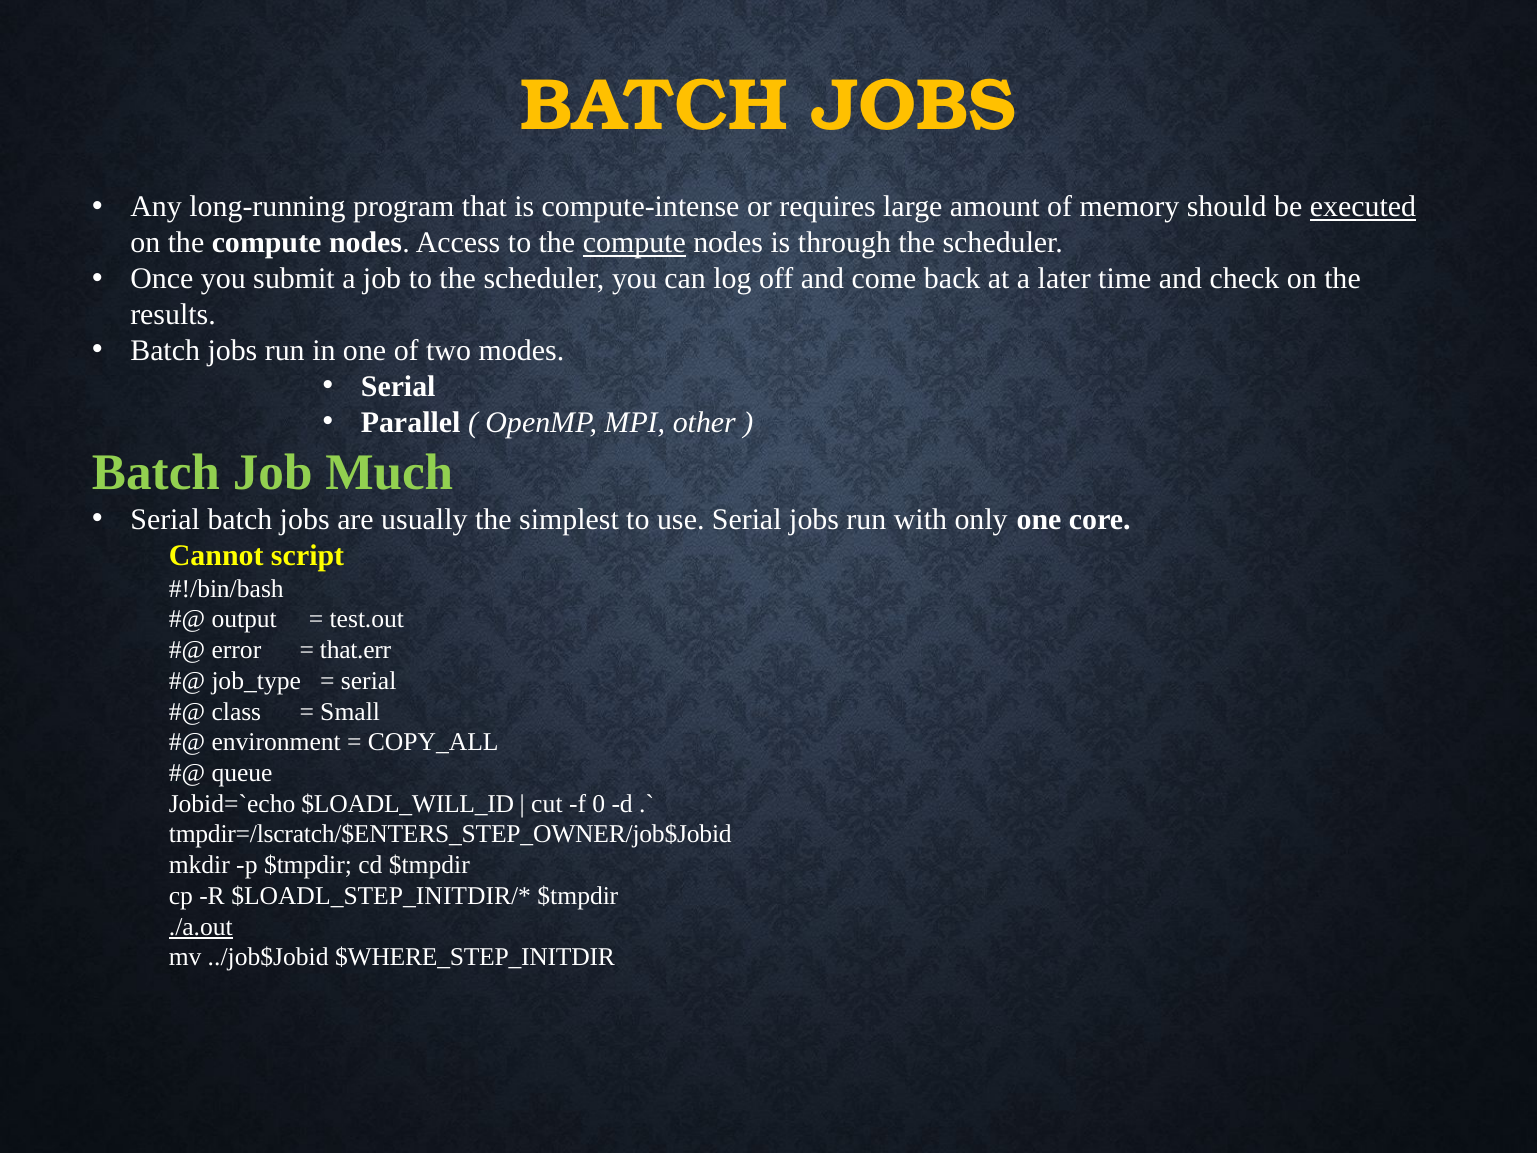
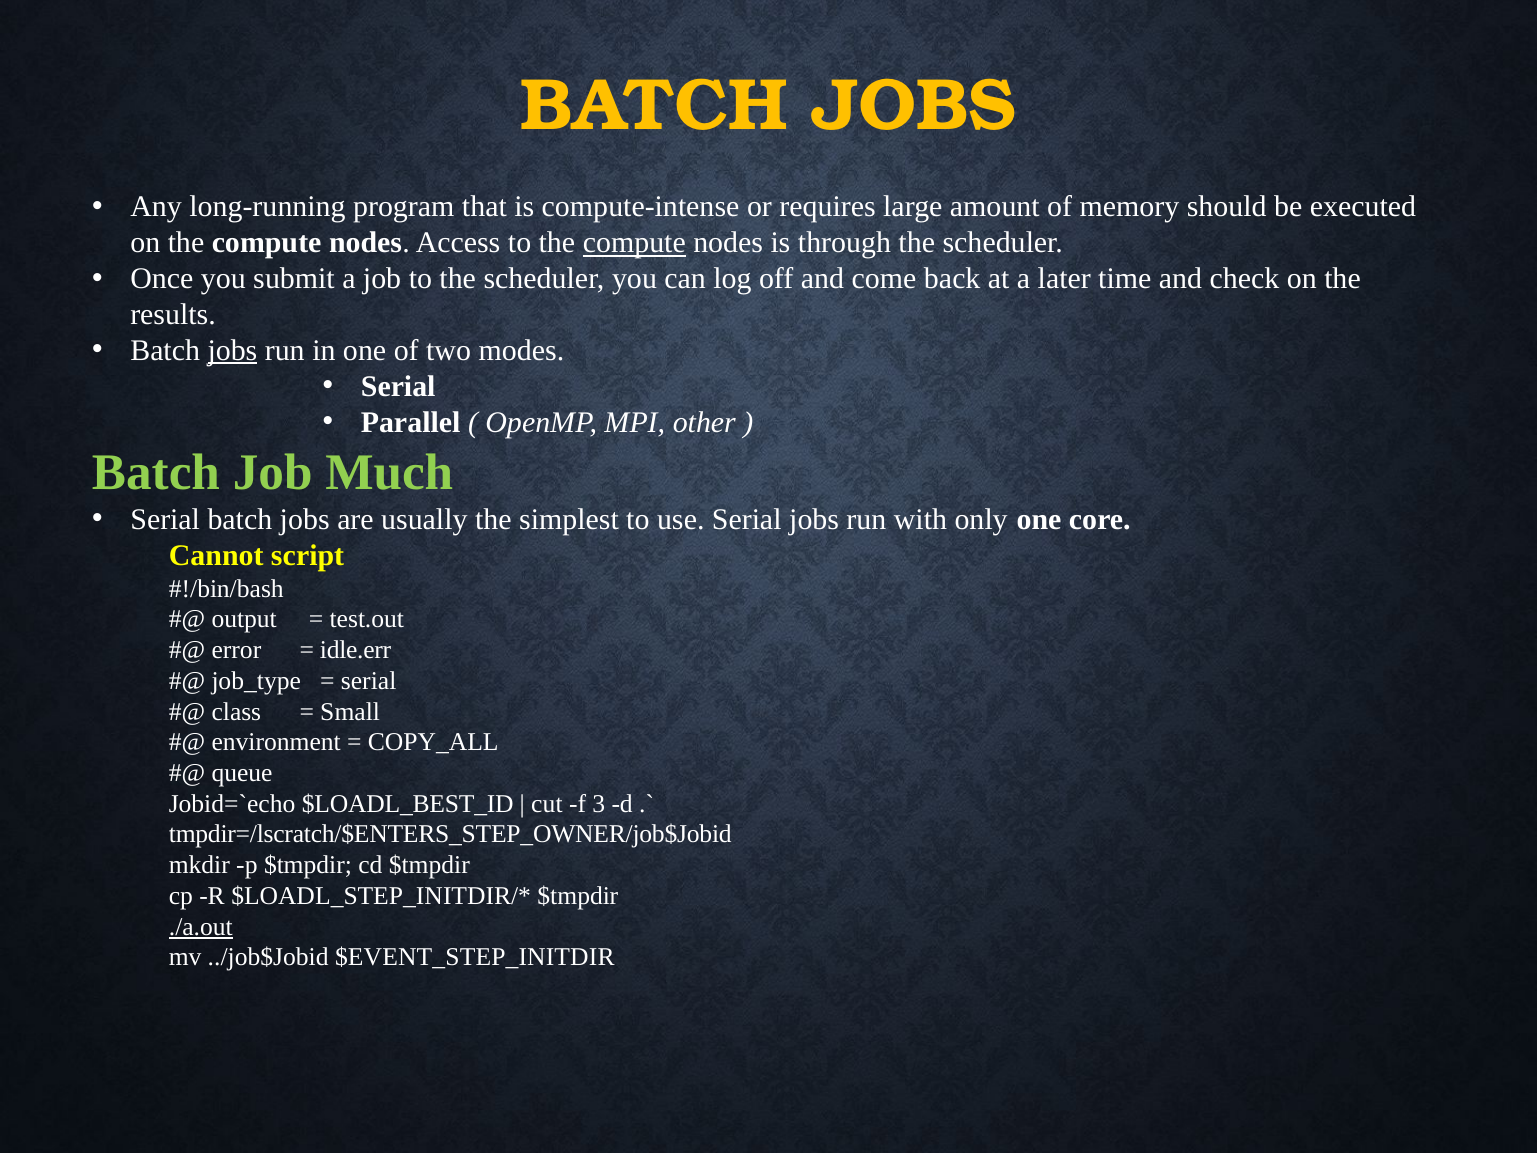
executed underline: present -> none
jobs at (232, 350) underline: none -> present
that.err: that.err -> idle.err
$LOADL_WILL_ID: $LOADL_WILL_ID -> $LOADL_BEST_ID
0: 0 -> 3
$WHERE_STEP_INITDIR: $WHERE_STEP_INITDIR -> $EVENT_STEP_INITDIR
